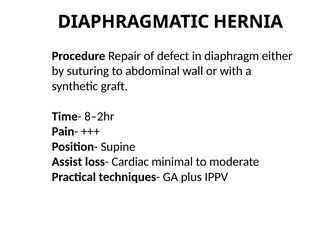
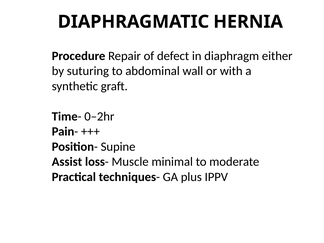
8–2hr: 8–2hr -> 0–2hr
Cardiac: Cardiac -> Muscle
